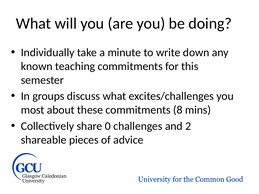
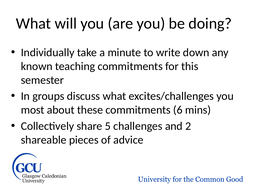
8: 8 -> 6
0: 0 -> 5
